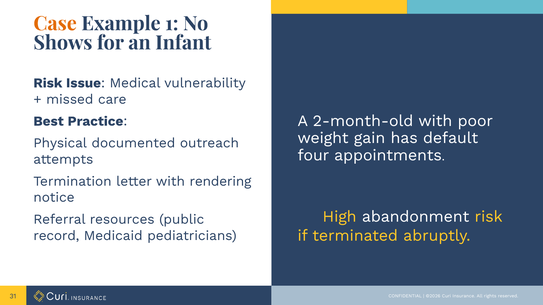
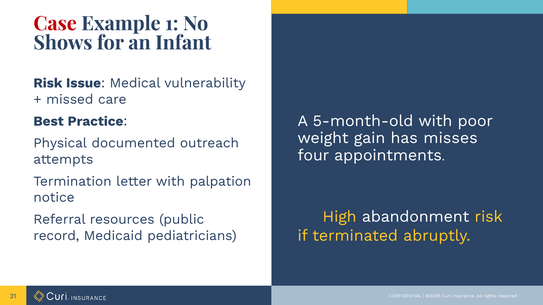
Case colour: orange -> red
2‑month‑old: 2‑month‑old -> 5‑month‑old
default: default -> misses
rendering: rendering -> palpation
